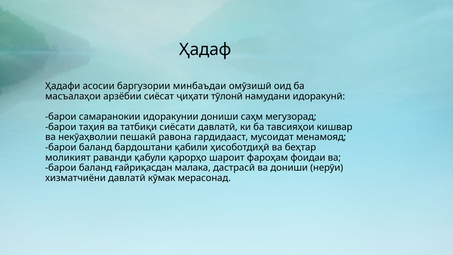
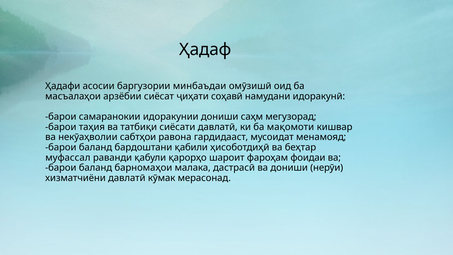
тӯлонӣ: тӯлонӣ -> соҳавӣ
тавсияҳои: тавсияҳои -> мақомоти
пешакӣ: пешакӣ -> сабтҳои
моликият: моликият -> муфассал
ғайриқасдан: ғайриқасдан -> барномаҳои
